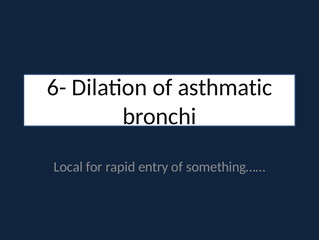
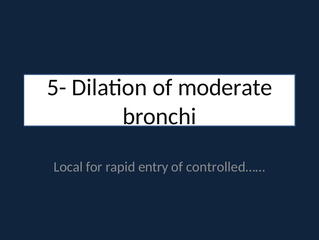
6-: 6- -> 5-
asthmatic: asthmatic -> moderate
something……: something…… -> controlled……
